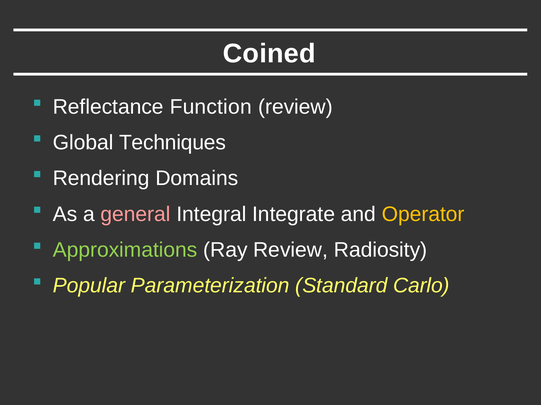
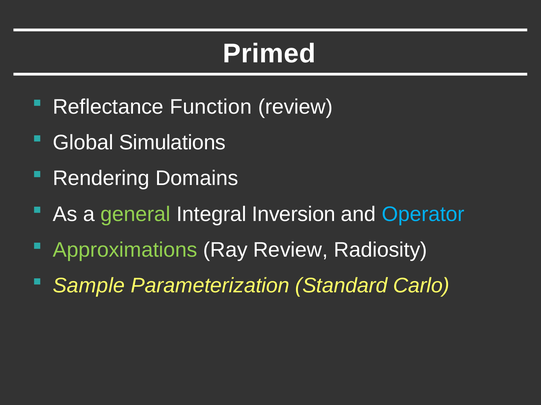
Coined: Coined -> Primed
Techniques: Techniques -> Simulations
general colour: pink -> light green
Integrate: Integrate -> Inversion
Operator colour: yellow -> light blue
Popular: Popular -> Sample
